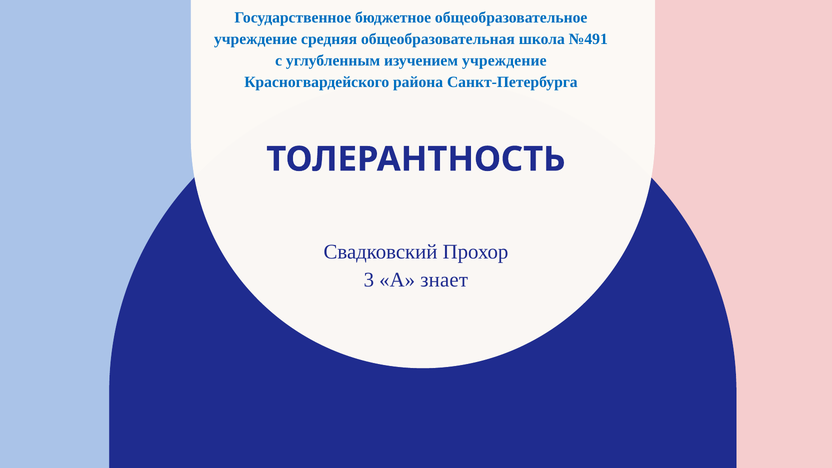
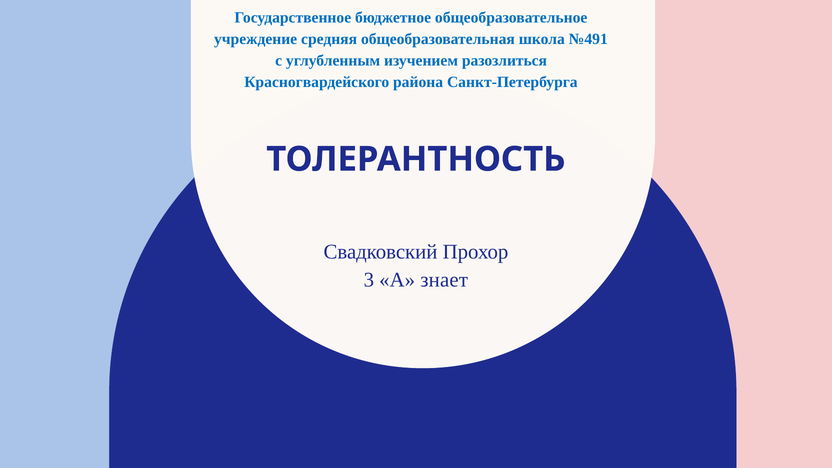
изучением учреждение: учреждение -> разозлиться
